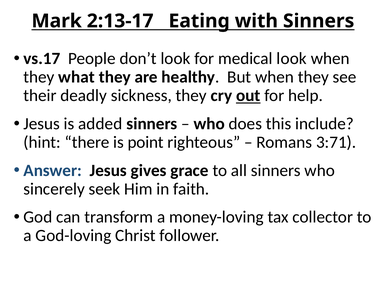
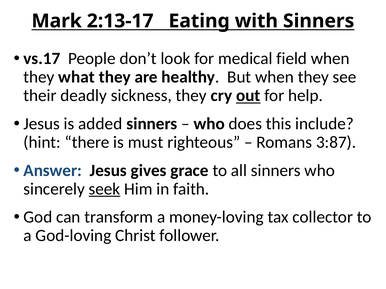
medical look: look -> field
point: point -> must
3:71: 3:71 -> 3:87
seek underline: none -> present
